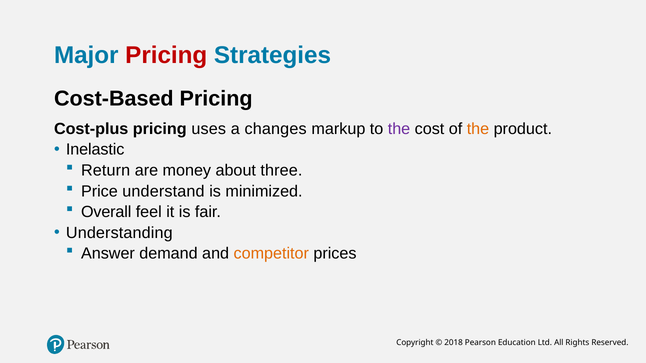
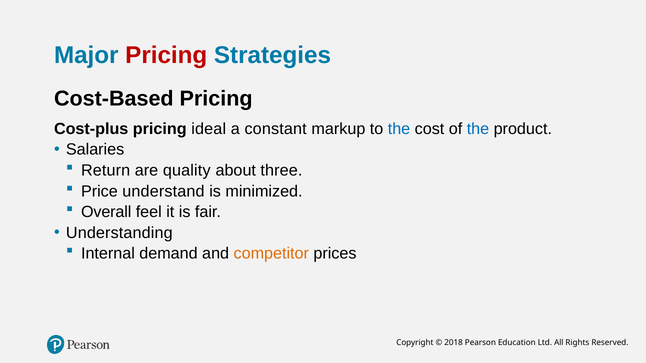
uses: uses -> ideal
changes: changes -> constant
the at (399, 129) colour: purple -> blue
the at (478, 129) colour: orange -> blue
Inelastic: Inelastic -> Salaries
money: money -> quality
Answer: Answer -> Internal
